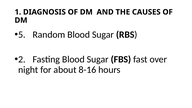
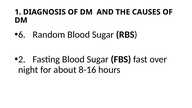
5: 5 -> 6
